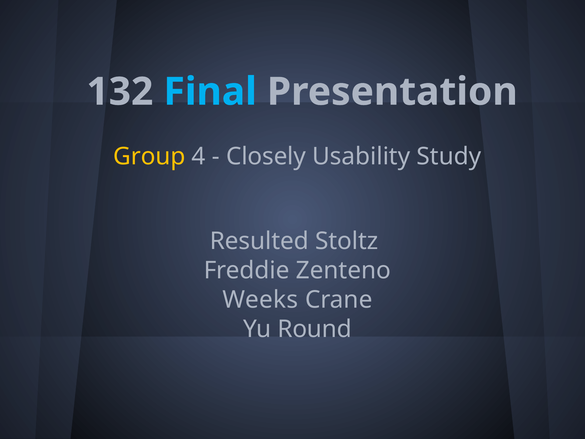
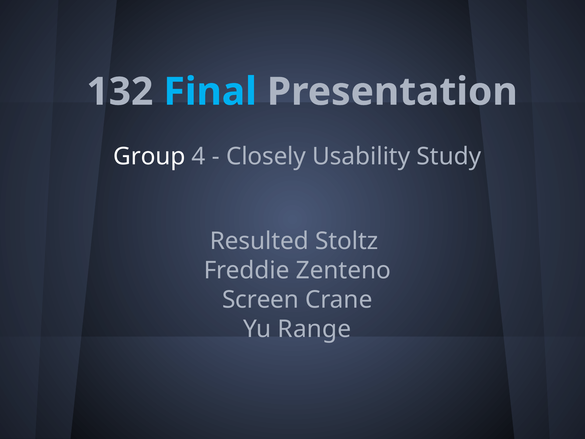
Group colour: yellow -> white
Weeks: Weeks -> Screen
Round: Round -> Range
